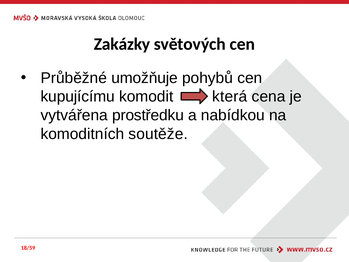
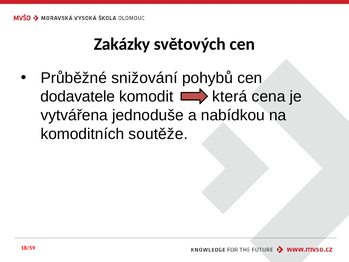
umožňuje: umožňuje -> snižování
kupujícímu: kupujícímu -> dodavatele
prostředku: prostředku -> jednoduše
